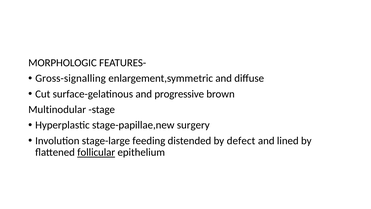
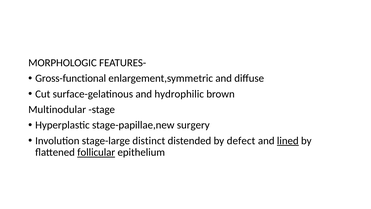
Gross-signalling: Gross-signalling -> Gross-functional
progressive: progressive -> hydrophilic
feeding: feeding -> distinct
lined underline: none -> present
